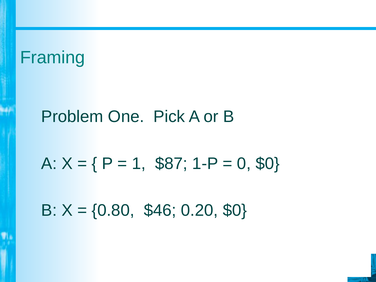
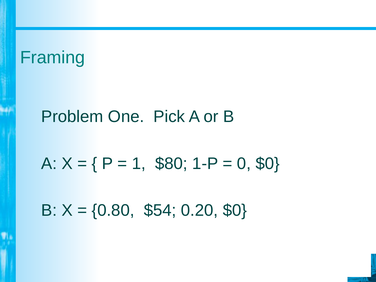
$87: $87 -> $80
$46: $46 -> $54
